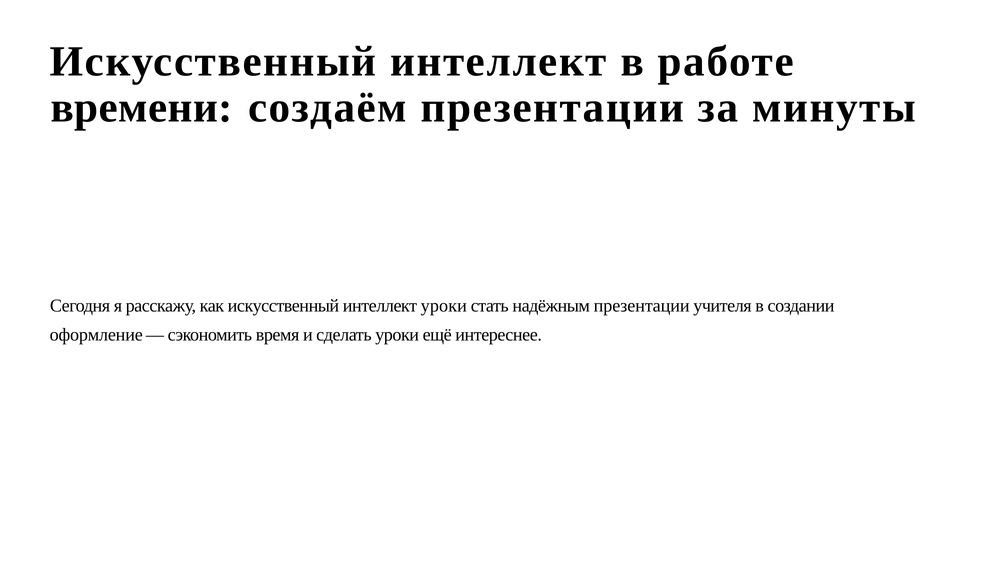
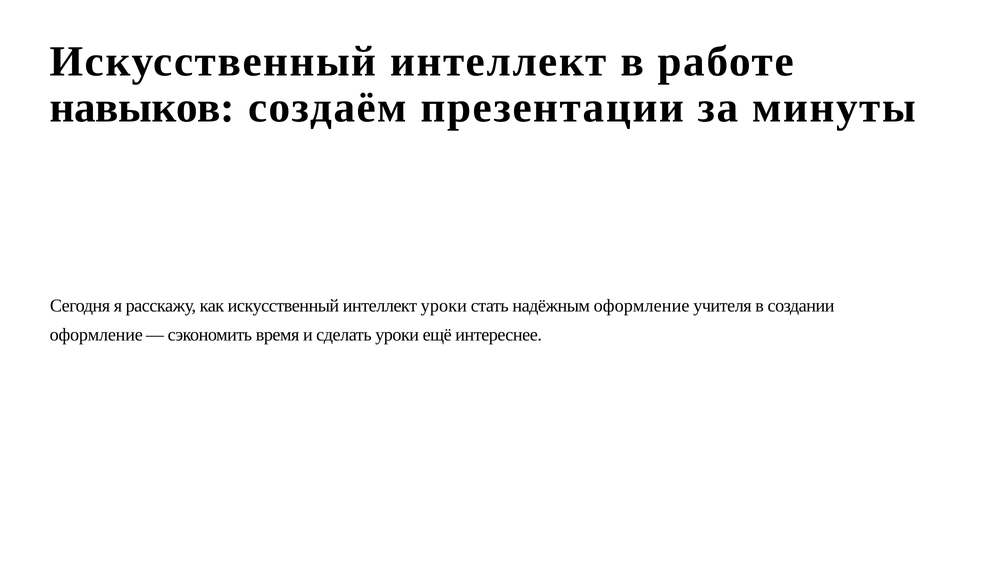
времени: времени -> навыков
надёжным презентации: презентации -> оформление
